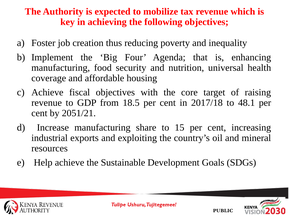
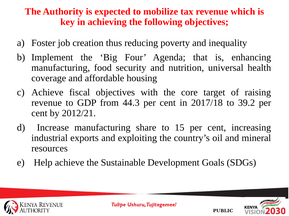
18.5: 18.5 -> 44.3
48.1: 48.1 -> 39.2
2051/21: 2051/21 -> 2012/21
